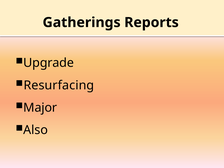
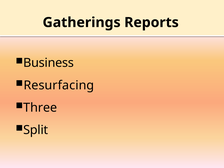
Upgrade: Upgrade -> Business
Major: Major -> Three
Also: Also -> Split
